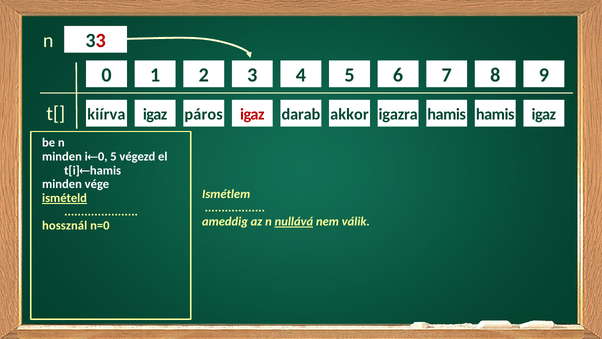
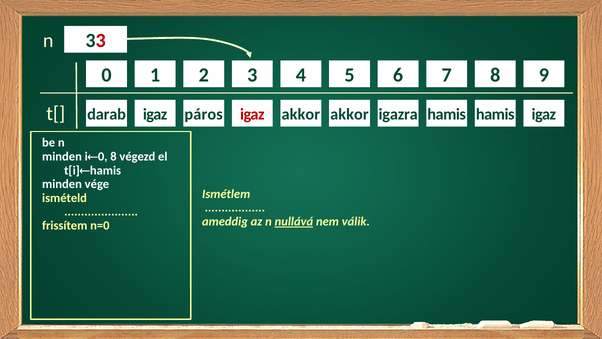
kiírva: kiírva -> darab
darab at (301, 114): darab -> akkor
i0 5: 5 -> 8
ismételd underline: present -> none
hossznál: hossznál -> frissítem
